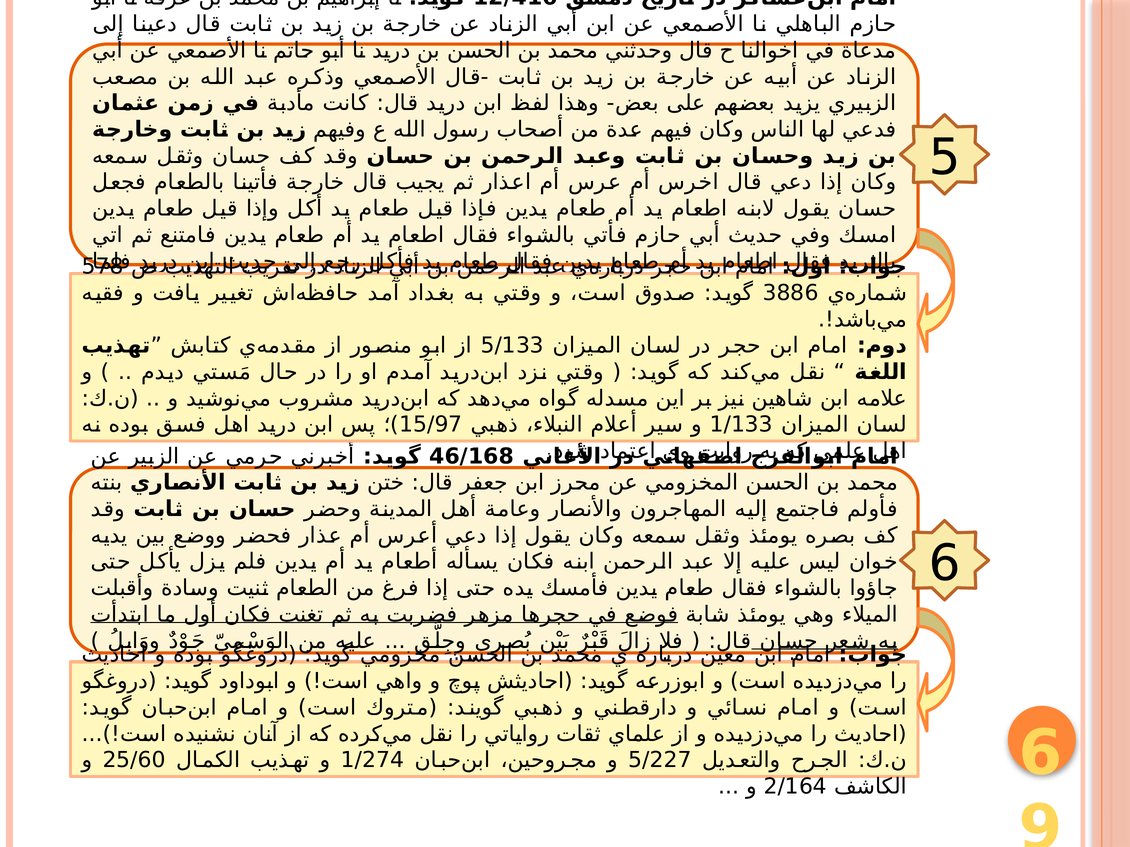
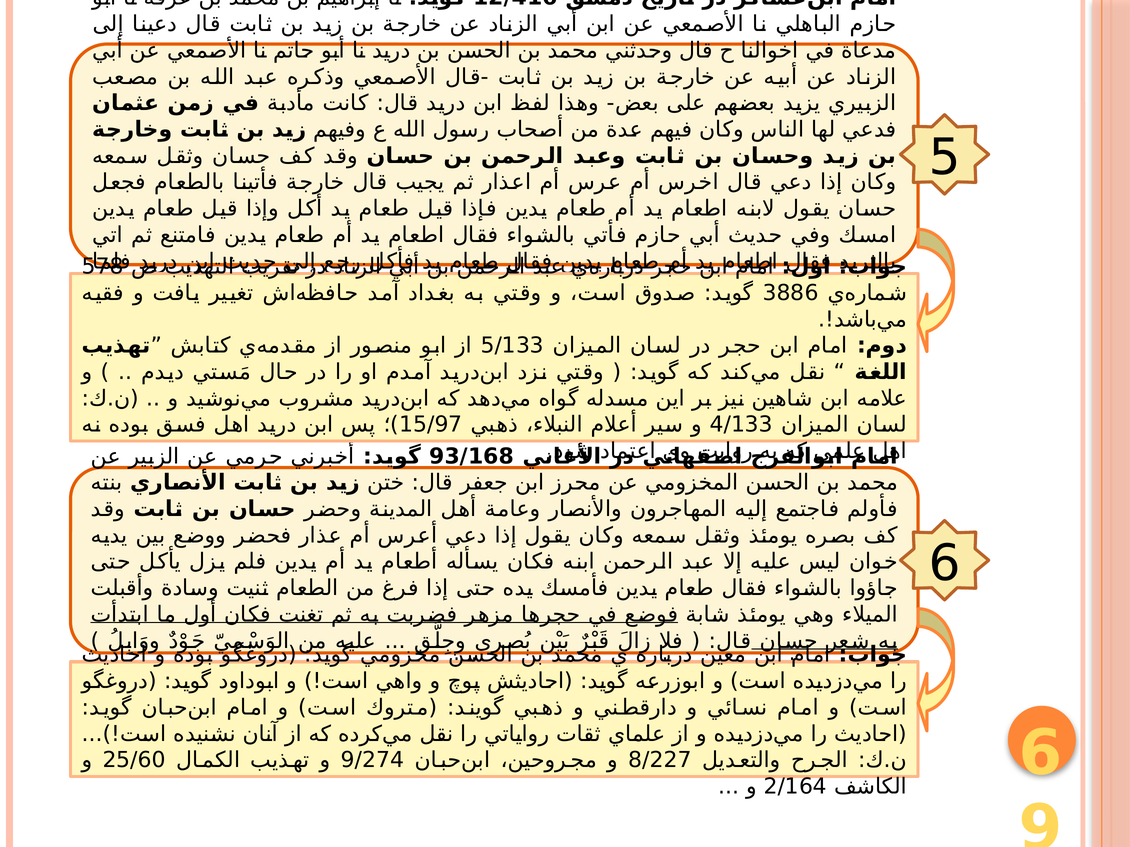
1/133: 1/133 -> 4/133
46/168: 46/168 -> 93/168
1/274: 1/274 -> 9/274
5/227: 5/227 -> 8/227
